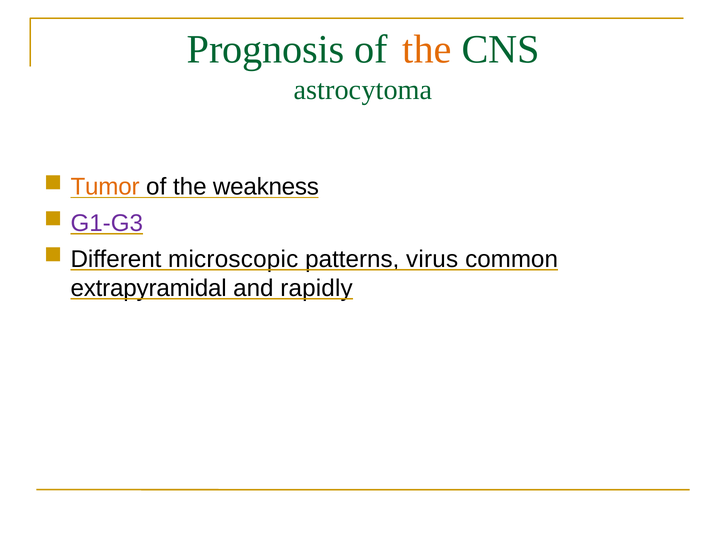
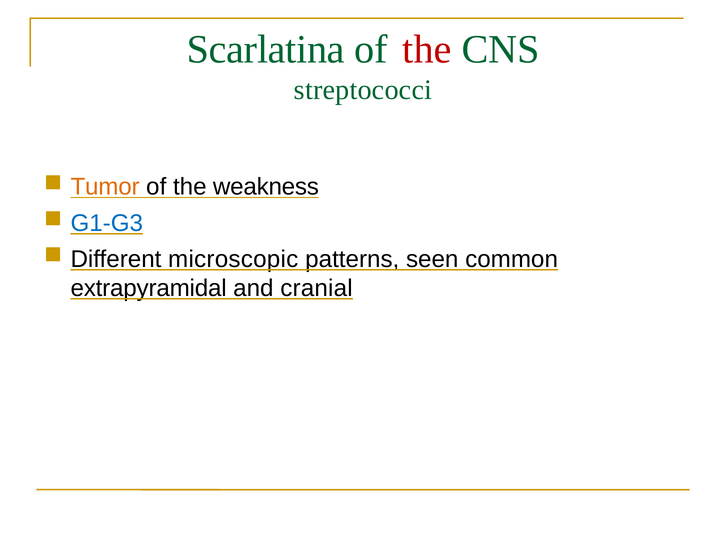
Prognosis: Prognosis -> Scarlatina
the at (427, 49) colour: orange -> red
astrocytoma: astrocytoma -> streptococci
G1-G3 colour: purple -> blue
virus: virus -> seen
rapidly: rapidly -> cranial
